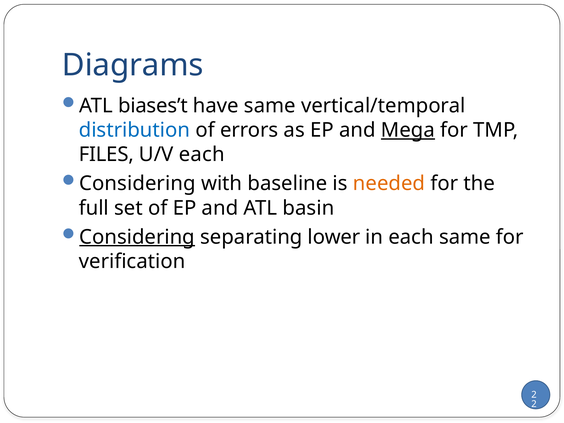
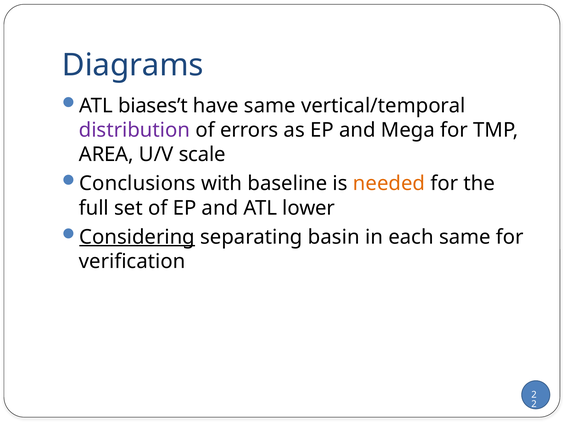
distribution colour: blue -> purple
Mega underline: present -> none
FILES: FILES -> AREA
U/V each: each -> scale
Considering at (137, 184): Considering -> Conclusions
basin: basin -> lower
lower: lower -> basin
